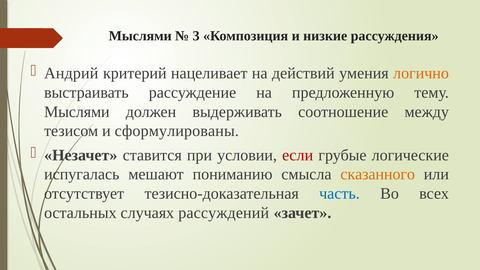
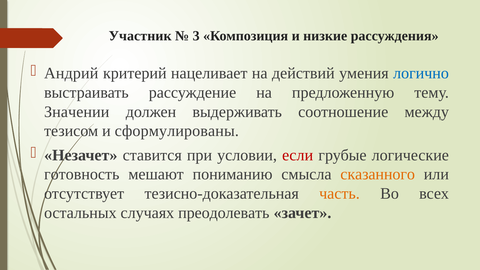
Мыслями at (140, 36): Мыслями -> Участник
логично colour: orange -> blue
Мыслями at (77, 112): Мыслями -> Значении
испугалась: испугалась -> готовность
часть colour: blue -> orange
рассуждений: рассуждений -> преодолевать
